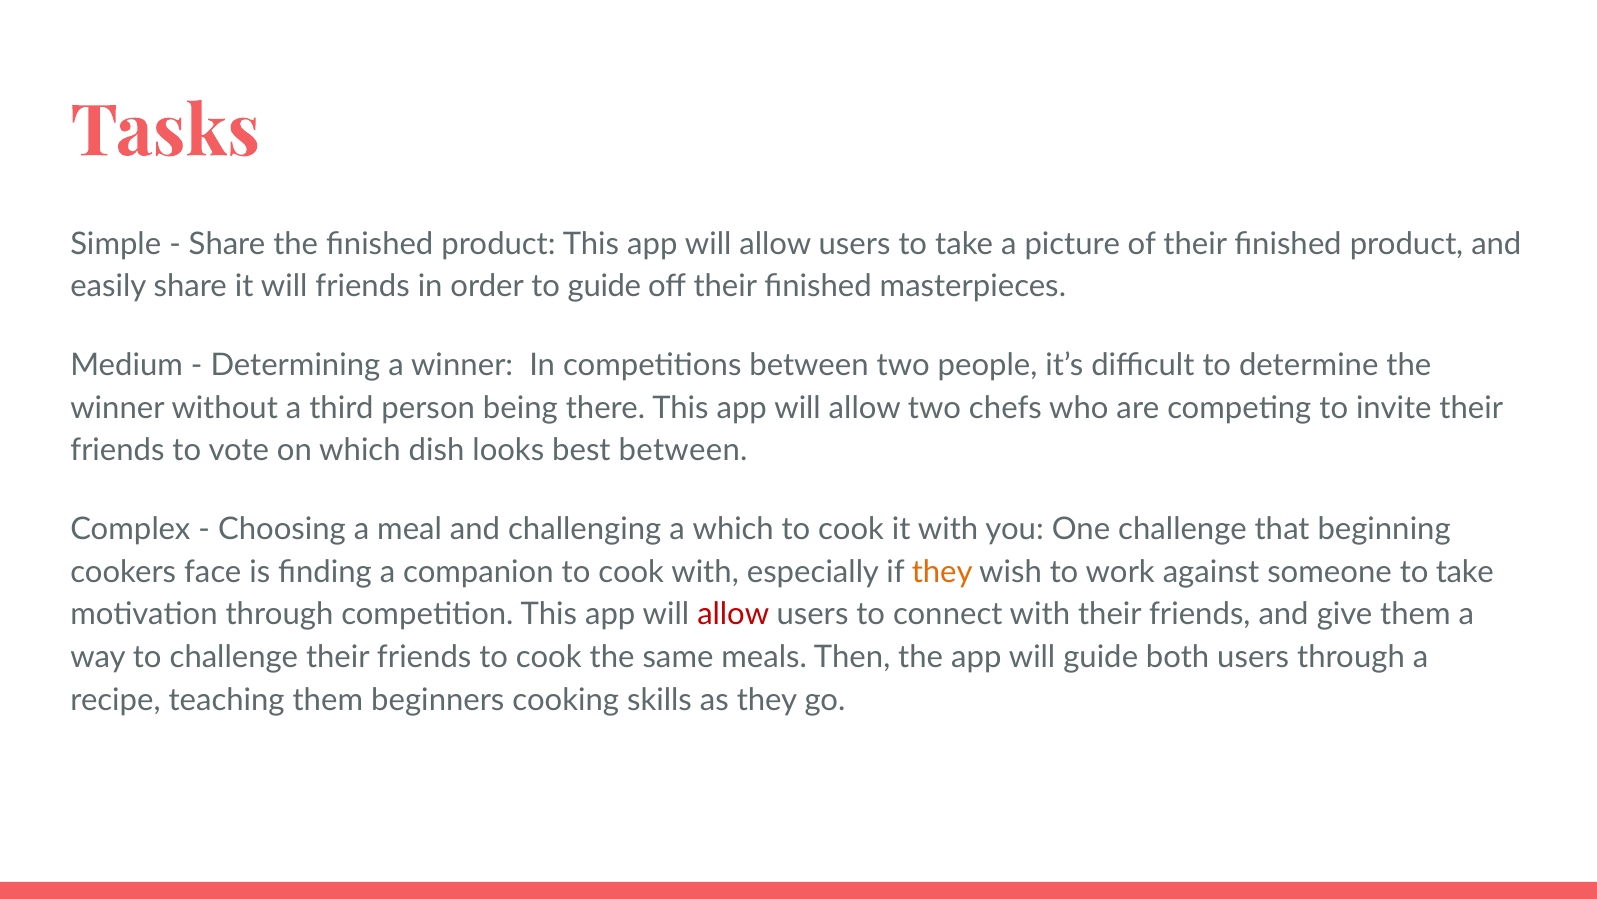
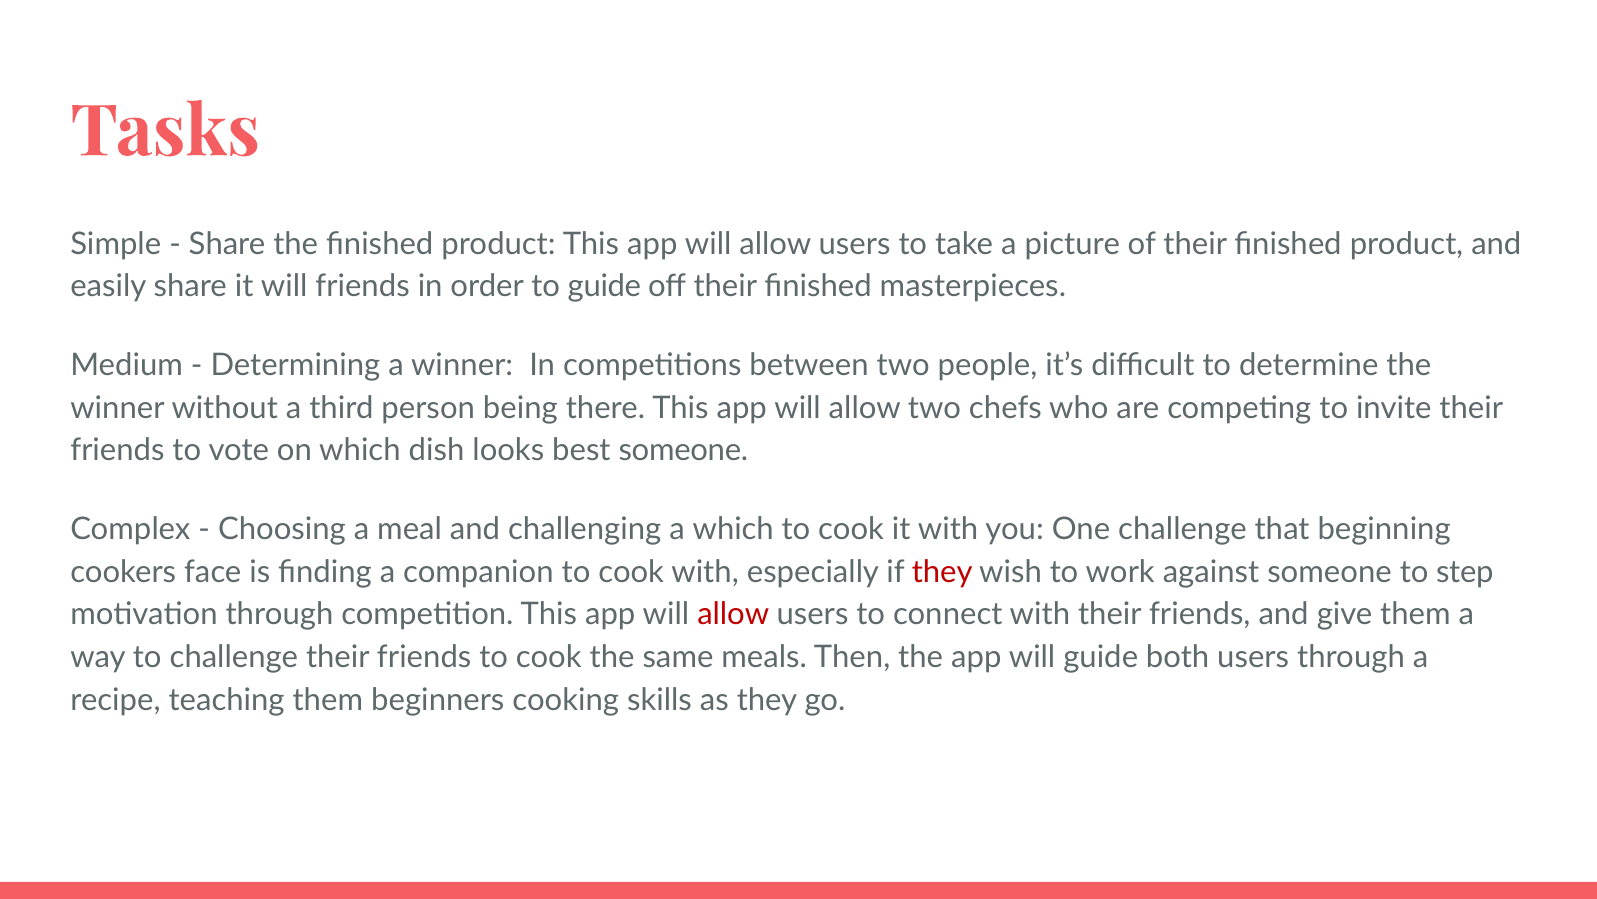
best between: between -> someone
they at (942, 571) colour: orange -> red
someone to take: take -> step
